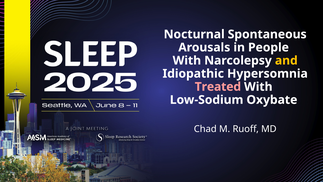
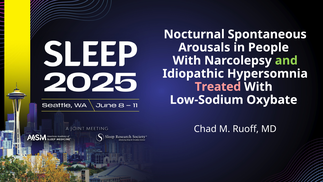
and colour: yellow -> light green
